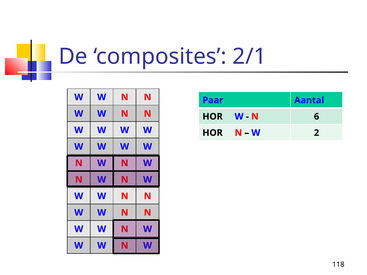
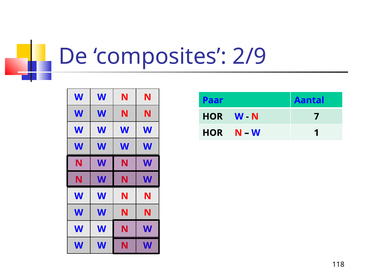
2/1: 2/1 -> 2/9
6: 6 -> 7
2: 2 -> 1
